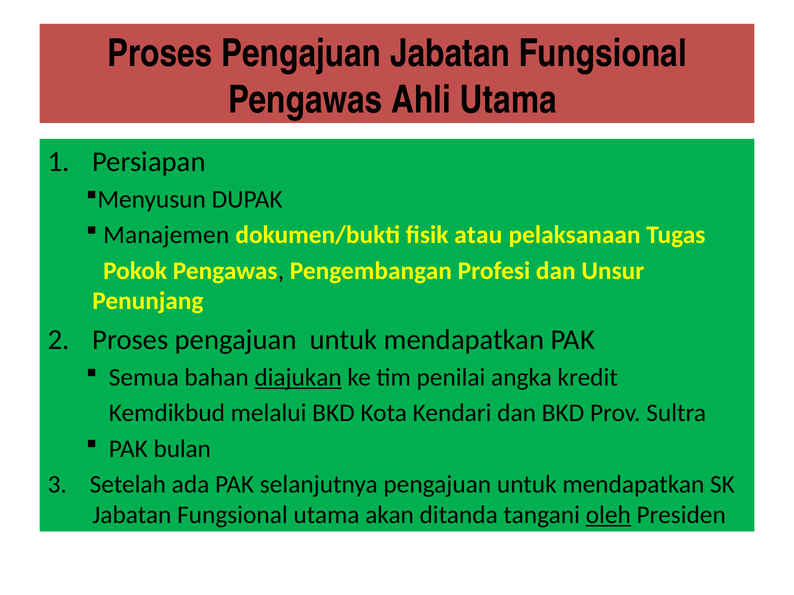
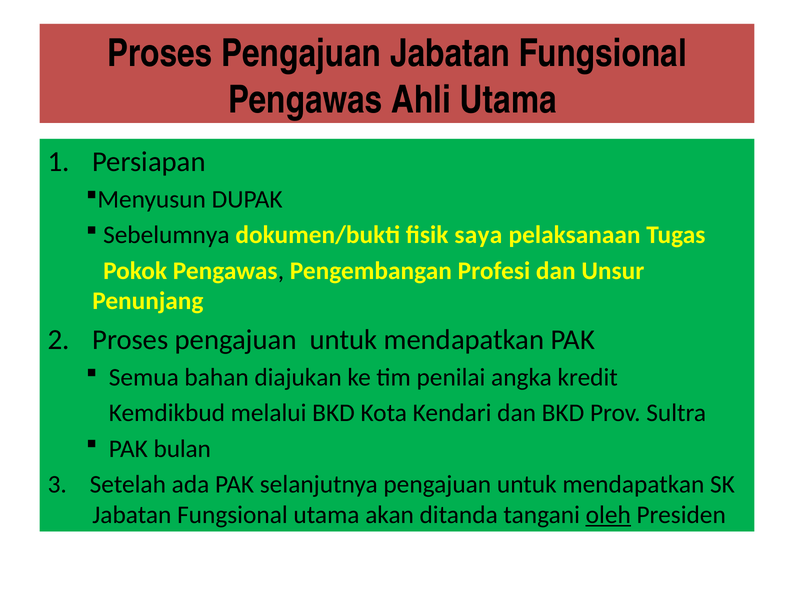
Manajemen: Manajemen -> Sebelumnya
atau: atau -> saya
diajukan underline: present -> none
